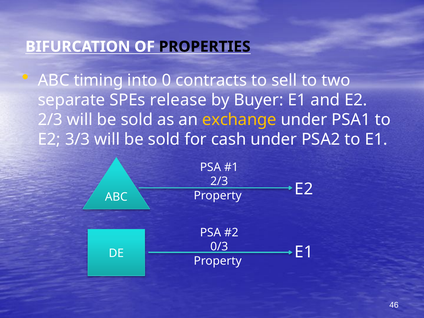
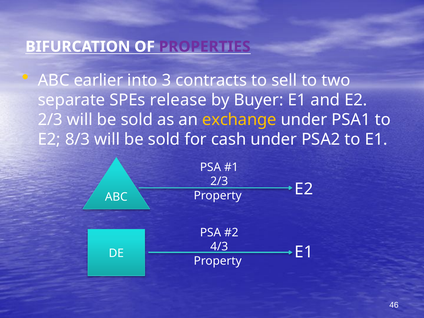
PROPERTIES colour: black -> purple
timing: timing -> earlier
0: 0 -> 3
3/3: 3/3 -> 8/3
0/3: 0/3 -> 4/3
